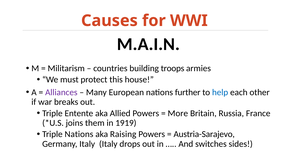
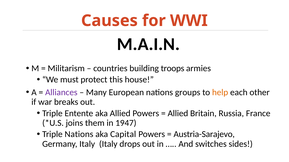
further: further -> groups
help colour: blue -> orange
More at (178, 114): More -> Allied
1919: 1919 -> 1947
Raising: Raising -> Capital
